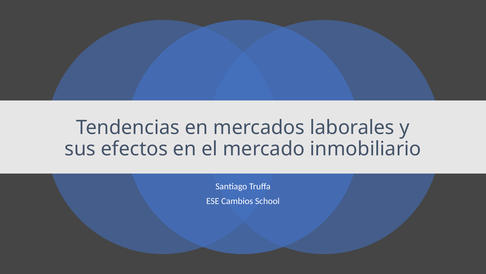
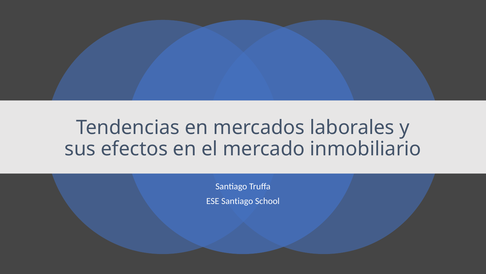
ESE Cambios: Cambios -> Santiago
